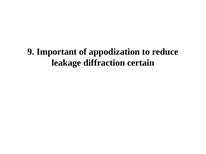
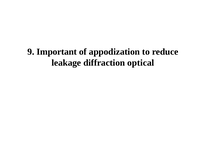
certain: certain -> optical
